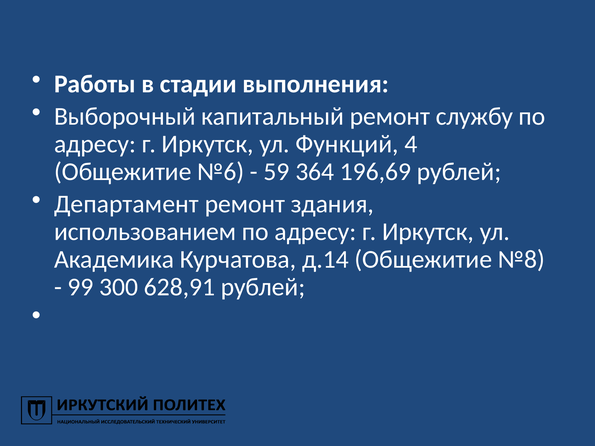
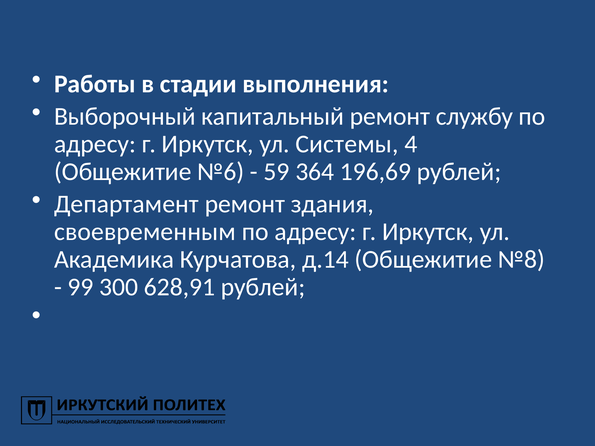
Функций: Функций -> Системы
использованием: использованием -> своевременным
